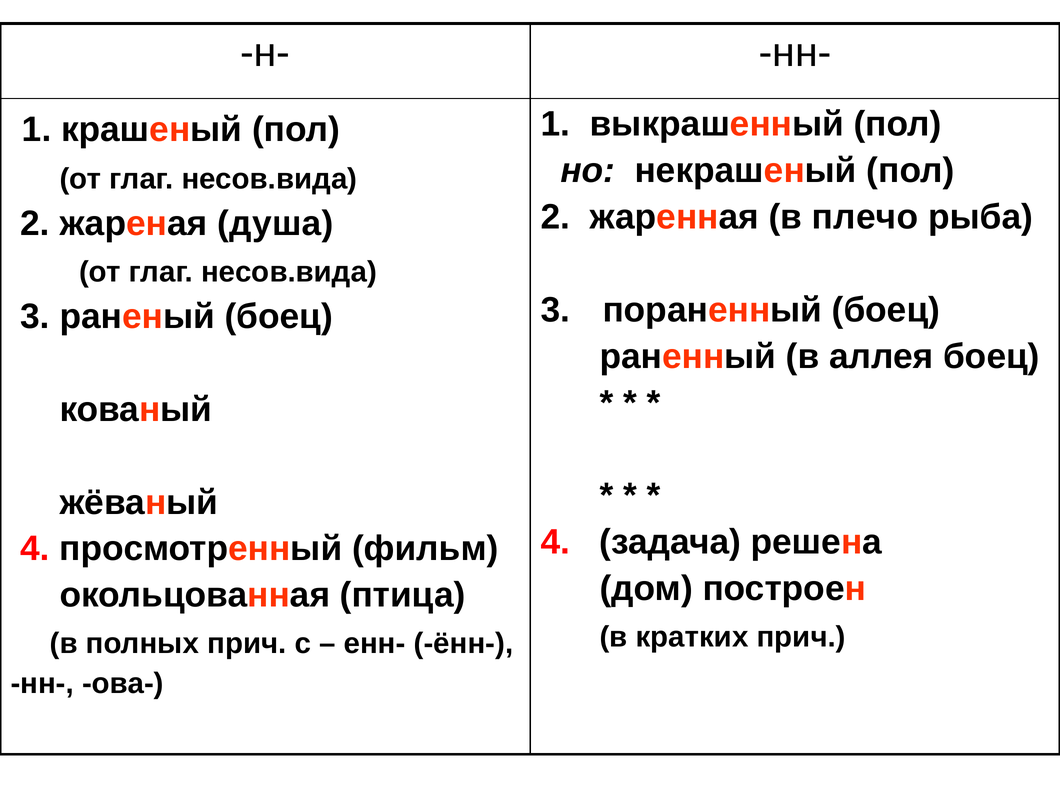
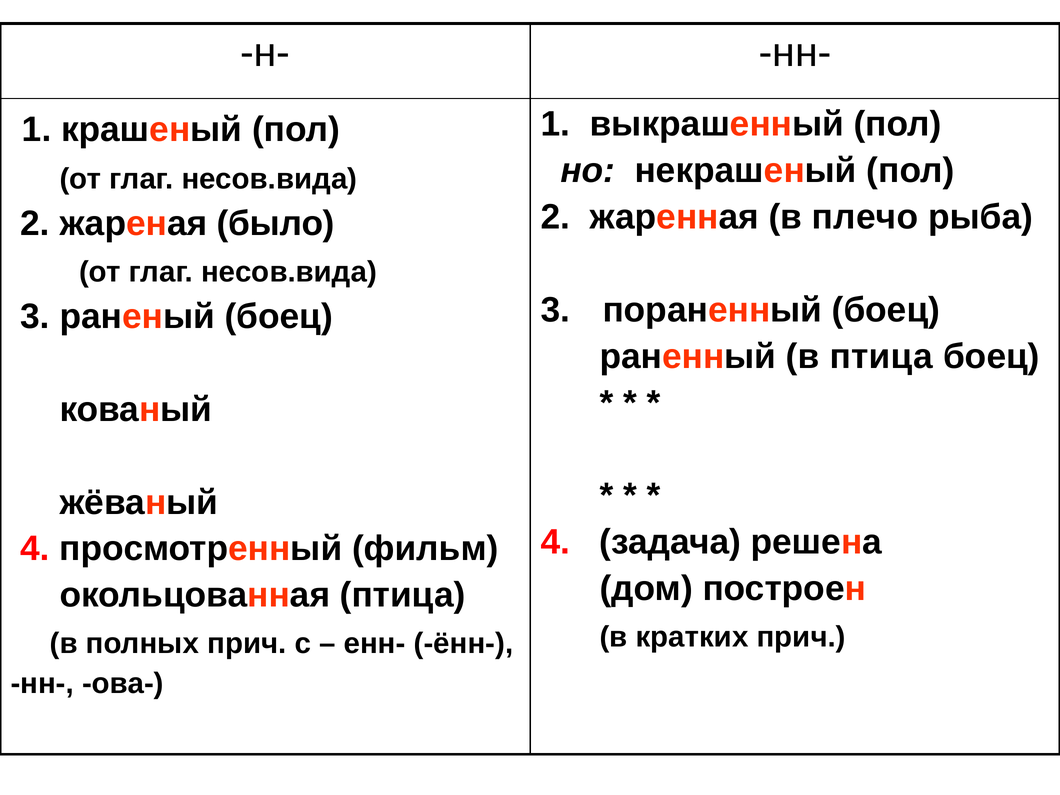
душа: душа -> было
в аллея: аллея -> птица
